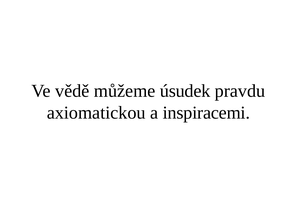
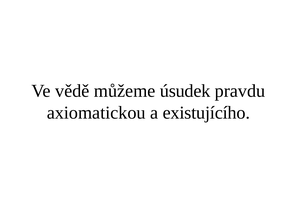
inspiracemi: inspiracemi -> existujícího
